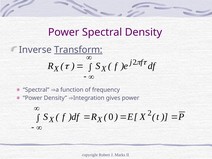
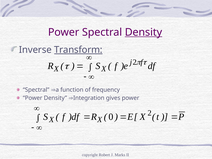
Density at (144, 32) underline: none -> present
